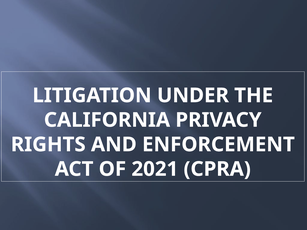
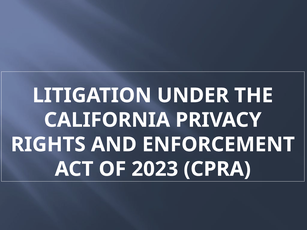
2021: 2021 -> 2023
